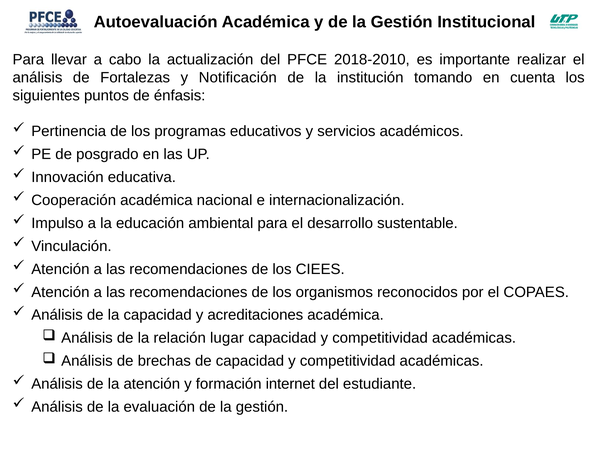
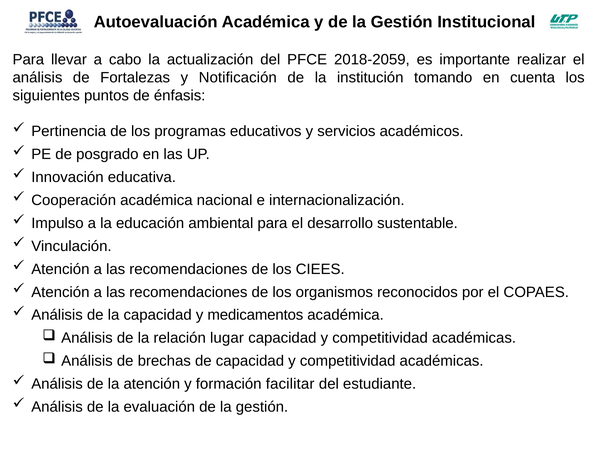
2018-2010: 2018-2010 -> 2018-2059
acreditaciones: acreditaciones -> medicamentos
internet: internet -> facilitar
